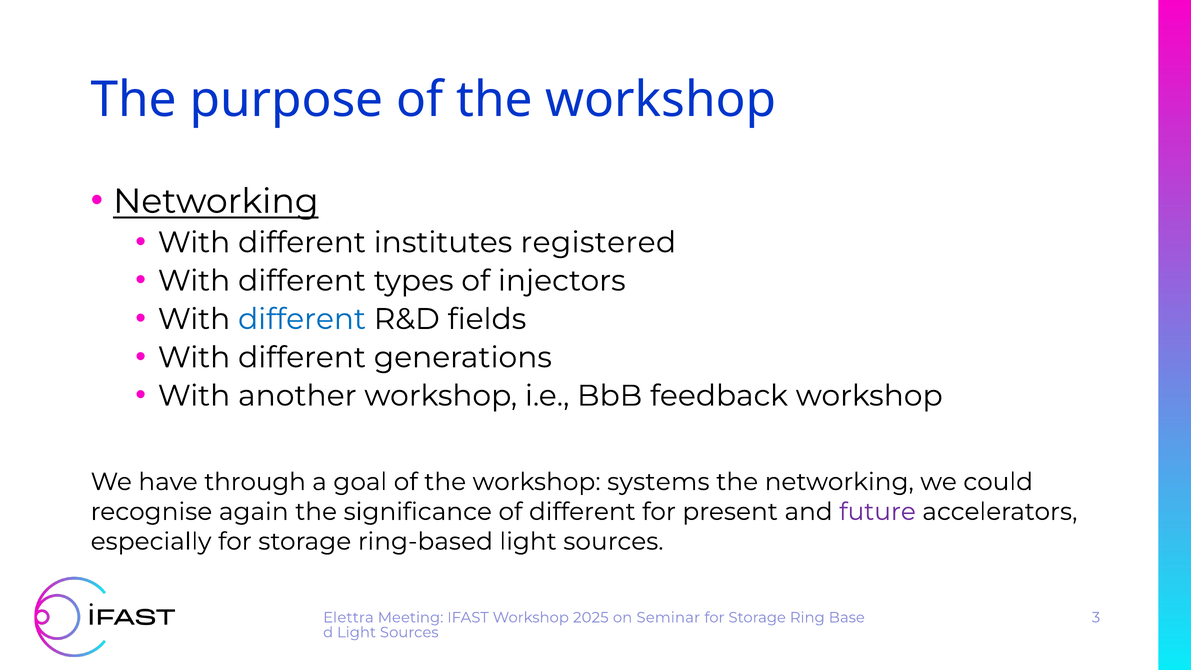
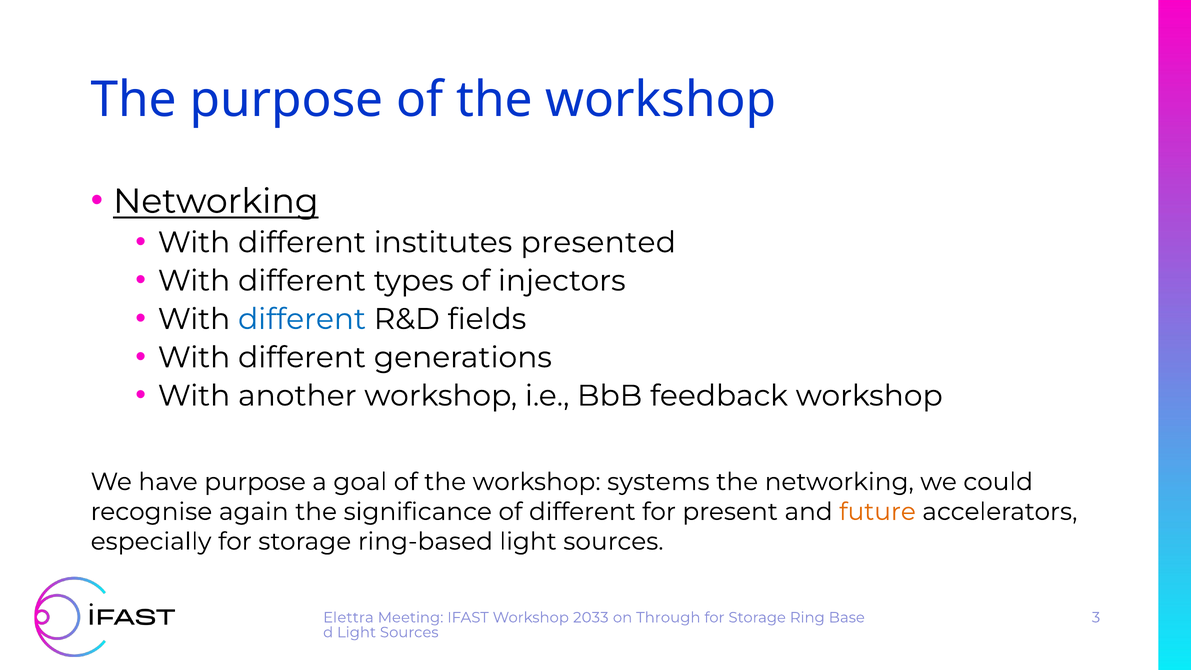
registered: registered -> presented
have through: through -> purpose
future colour: purple -> orange
2025: 2025 -> 2033
Seminar: Seminar -> Through
